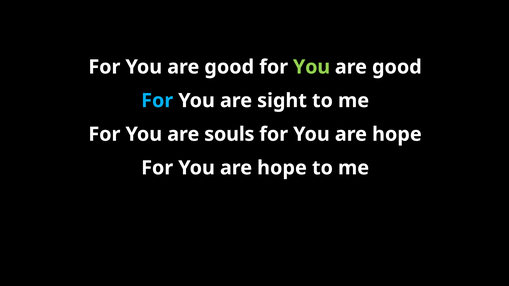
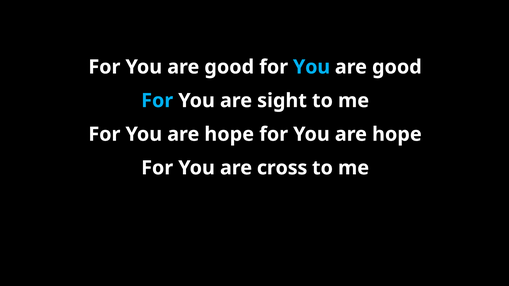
You at (312, 67) colour: light green -> light blue
souls at (229, 134): souls -> hope
hope at (282, 168): hope -> cross
